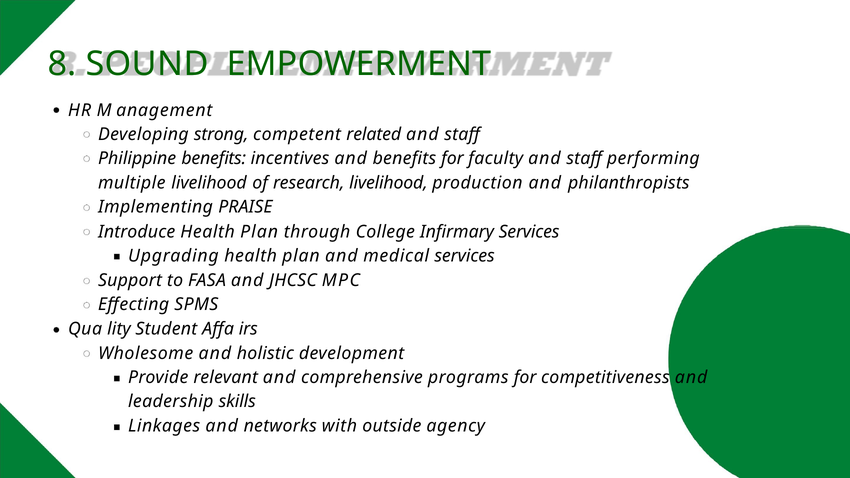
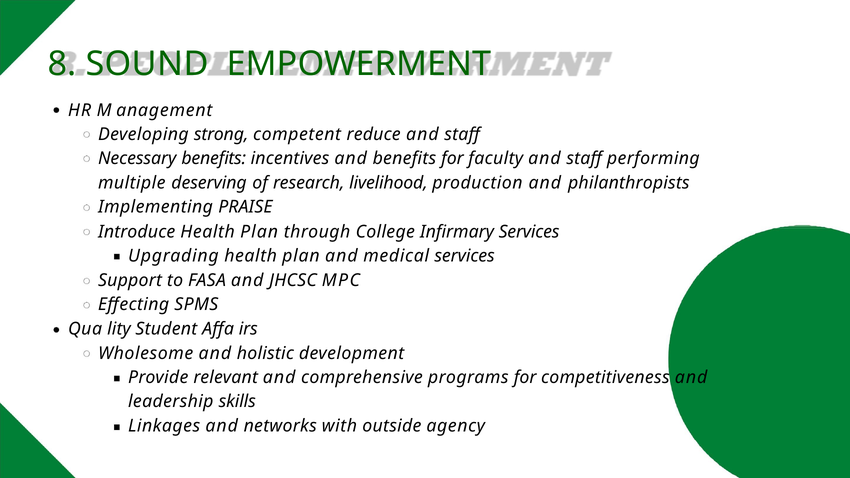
related: related -> reduce
Philippine: Philippine -> Necessary
multiple livelihood: livelihood -> deserving
